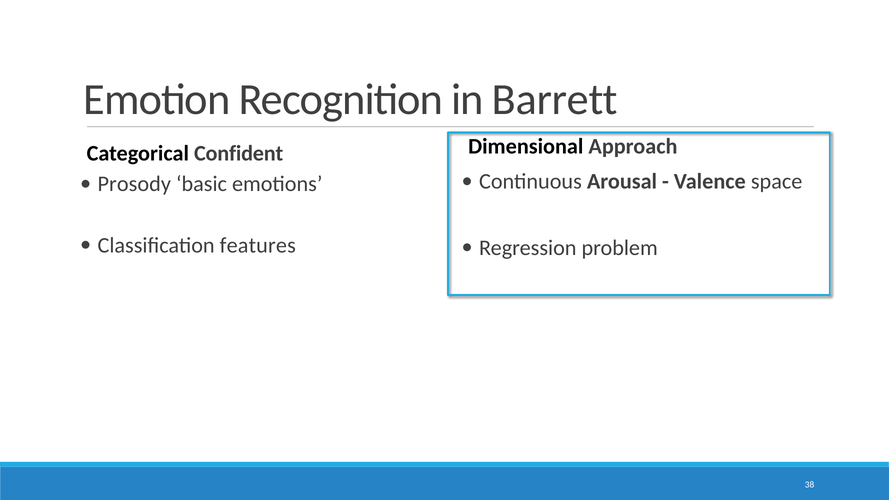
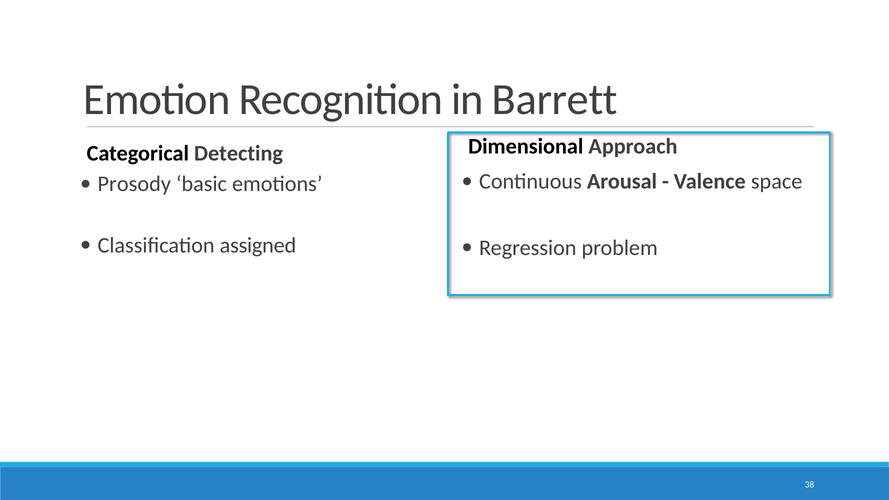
Confident: Confident -> Detecting
features: features -> assigned
